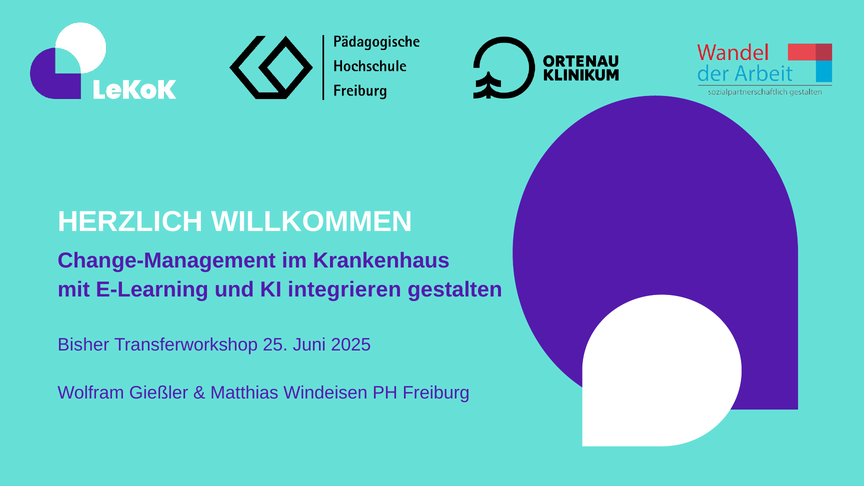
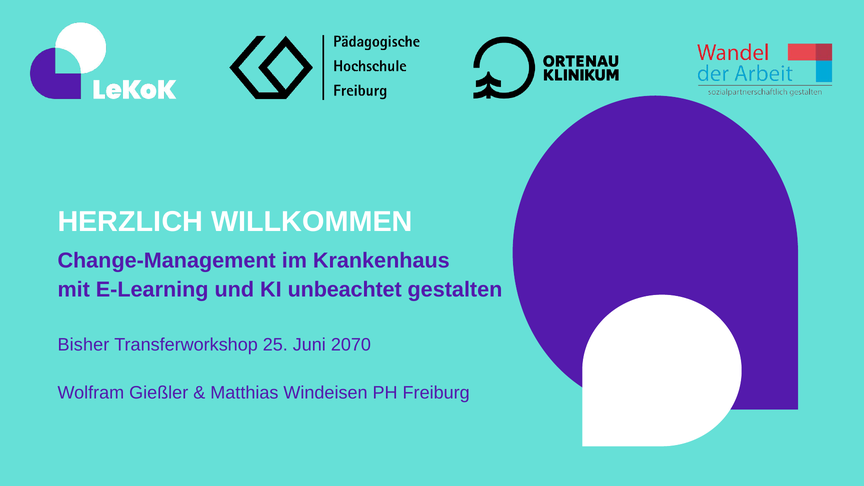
integrieren: integrieren -> unbeachtet
2025: 2025 -> 2070
